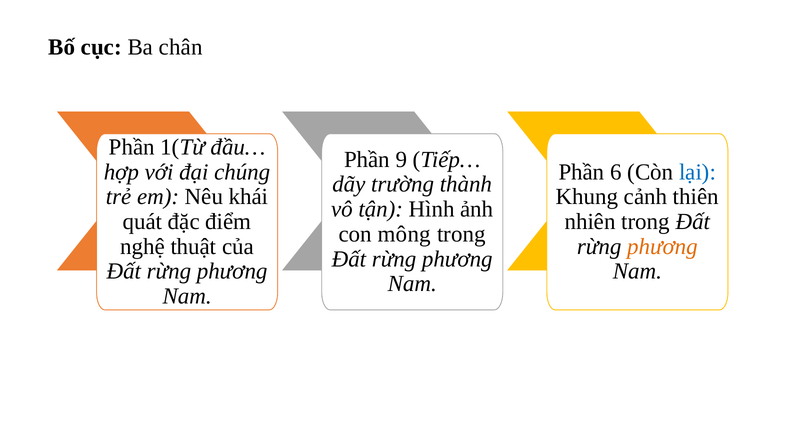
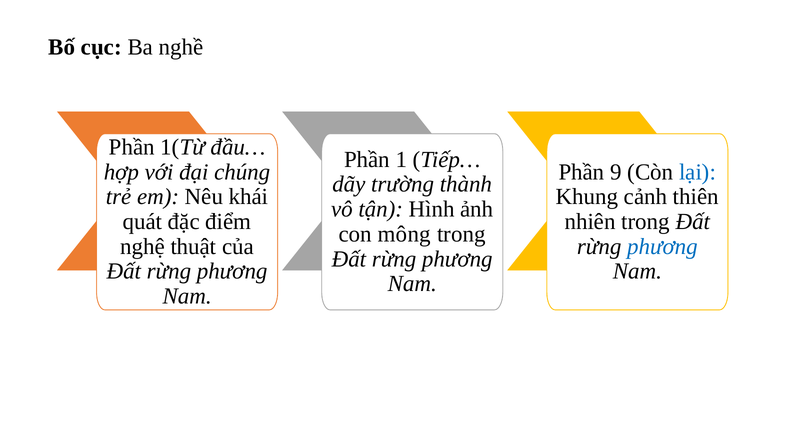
chân: chân -> nghề
9: 9 -> 1
6: 6 -> 9
phương at (662, 246) colour: orange -> blue
